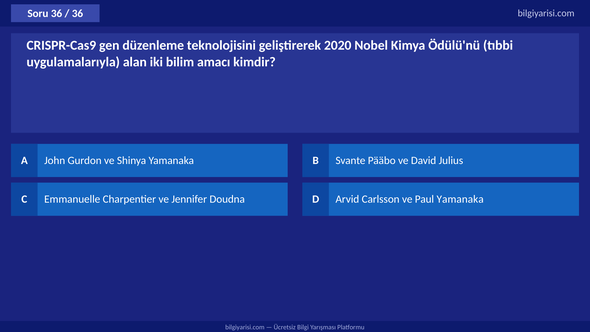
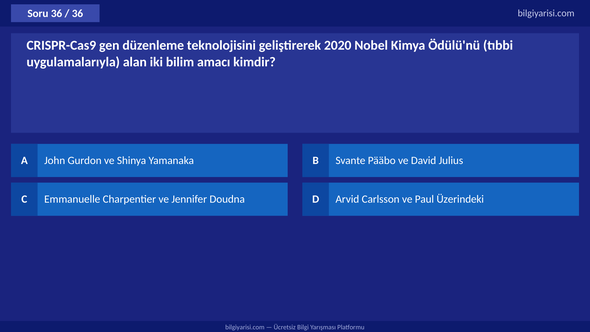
Paul Yamanaka: Yamanaka -> Üzerindeki
